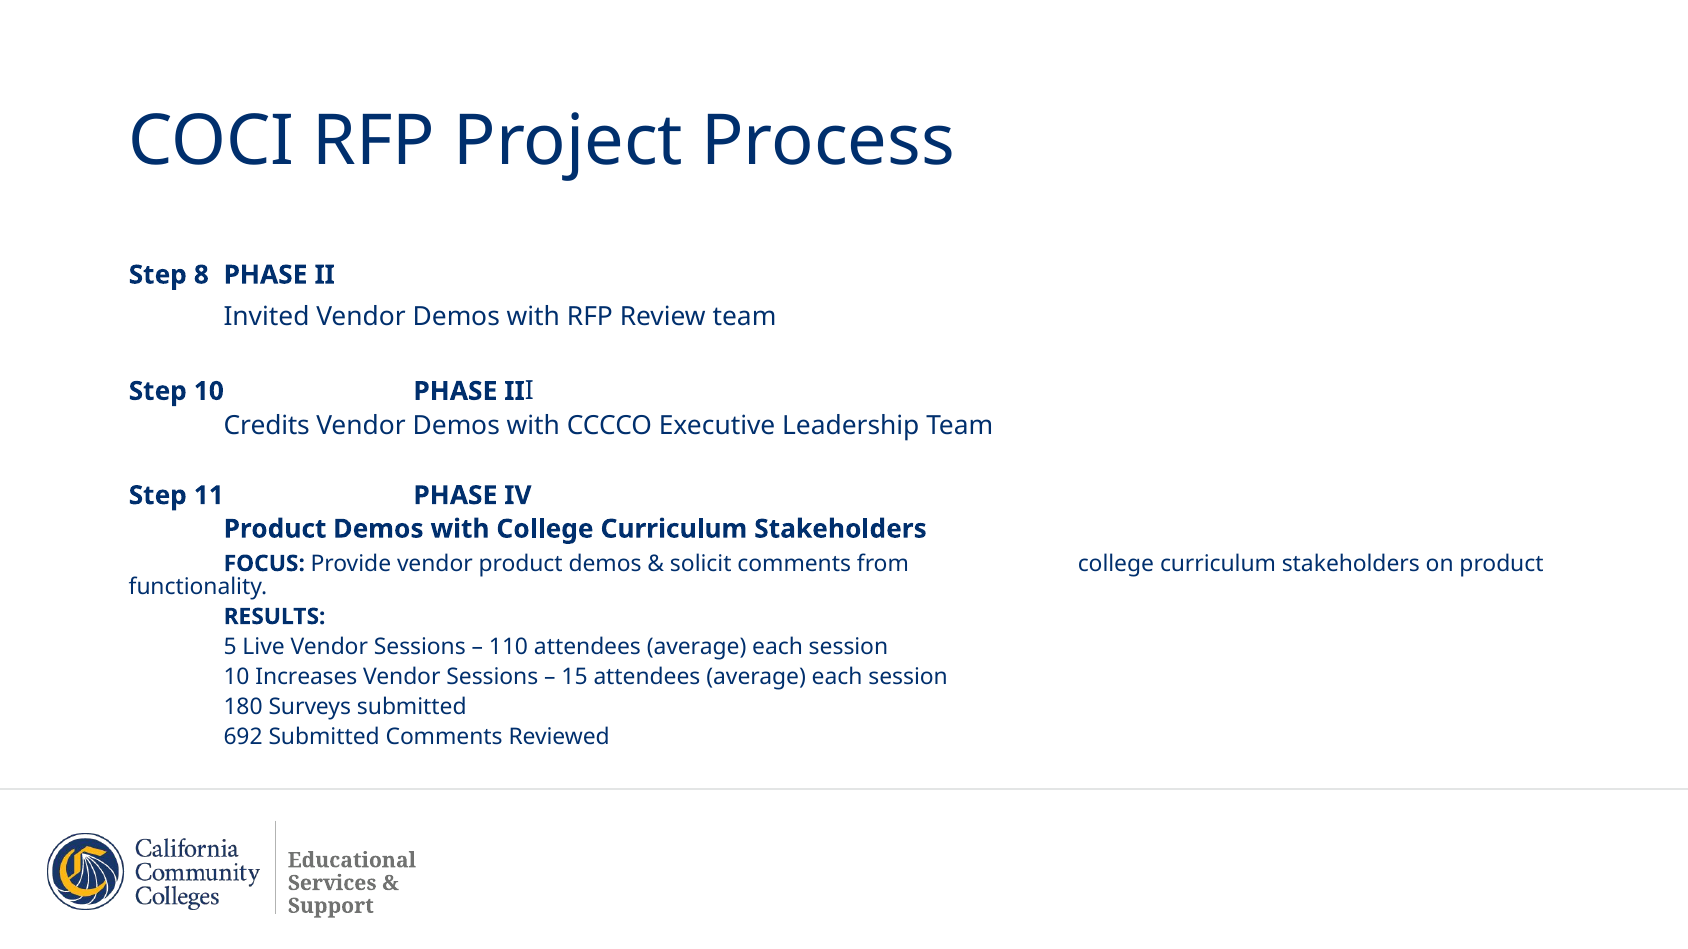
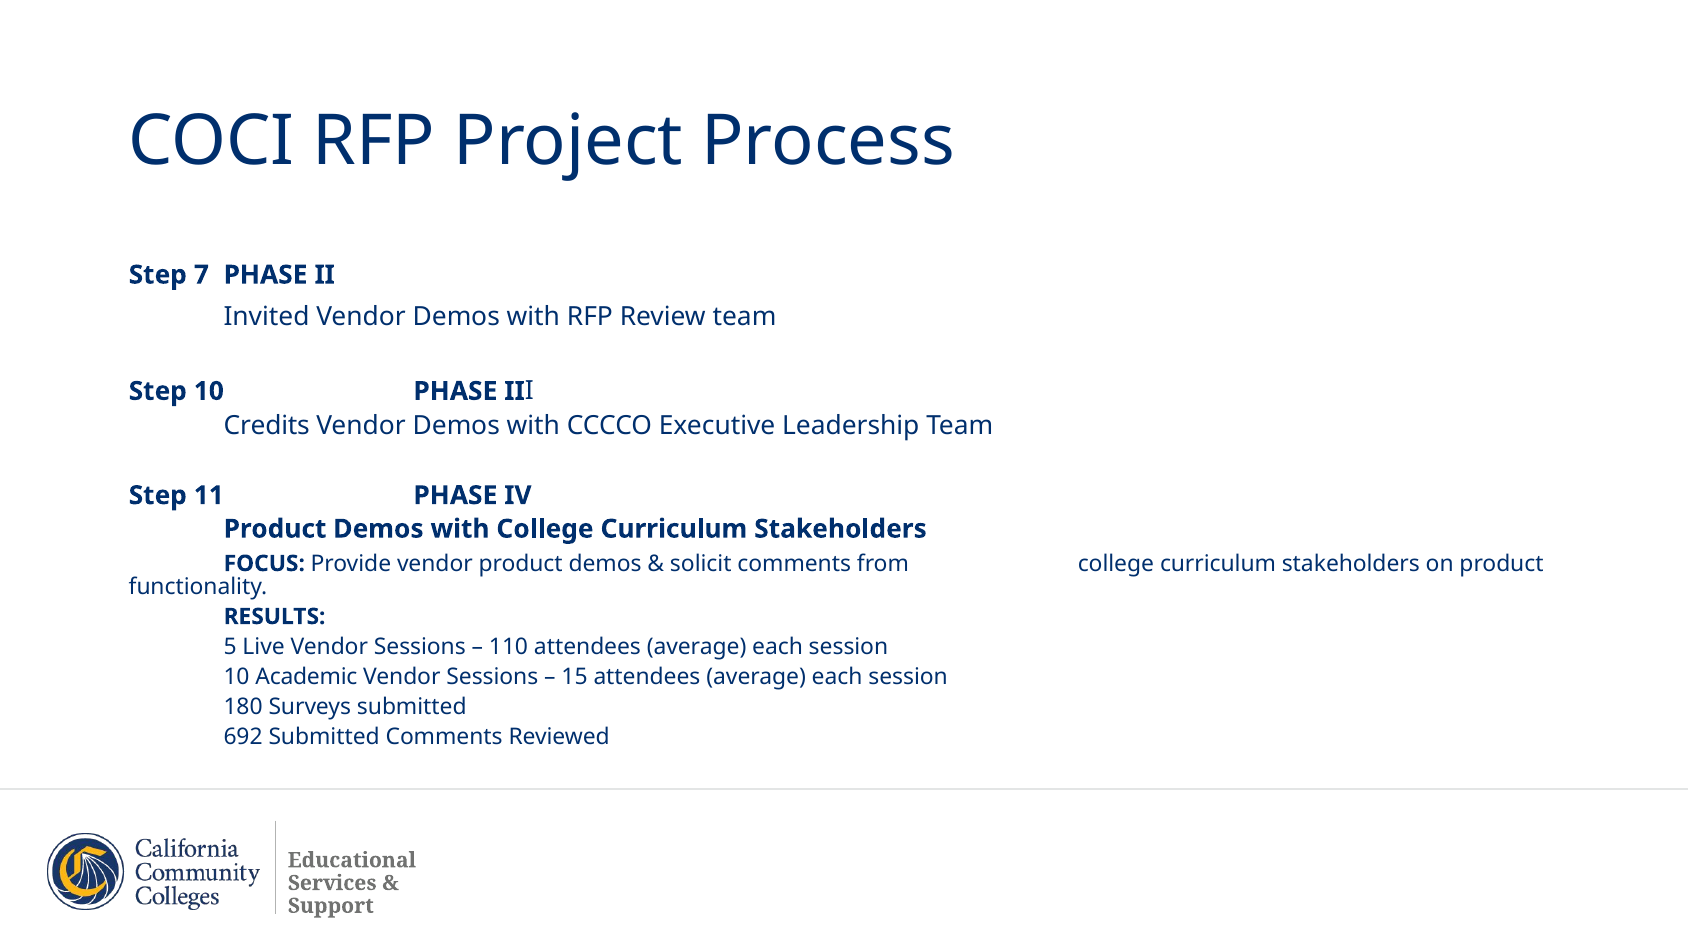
8: 8 -> 7
Increases: Increases -> Academic
